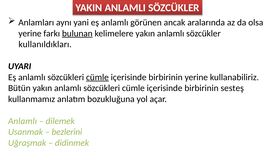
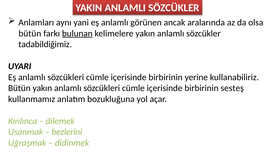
yerine at (30, 34): yerine -> bütün
kullanıldıkları: kullanıldıkları -> tadabildiğimiz
cümle at (97, 78) underline: present -> none
Anlamlı at (23, 122): Anlamlı -> Kırılınca
